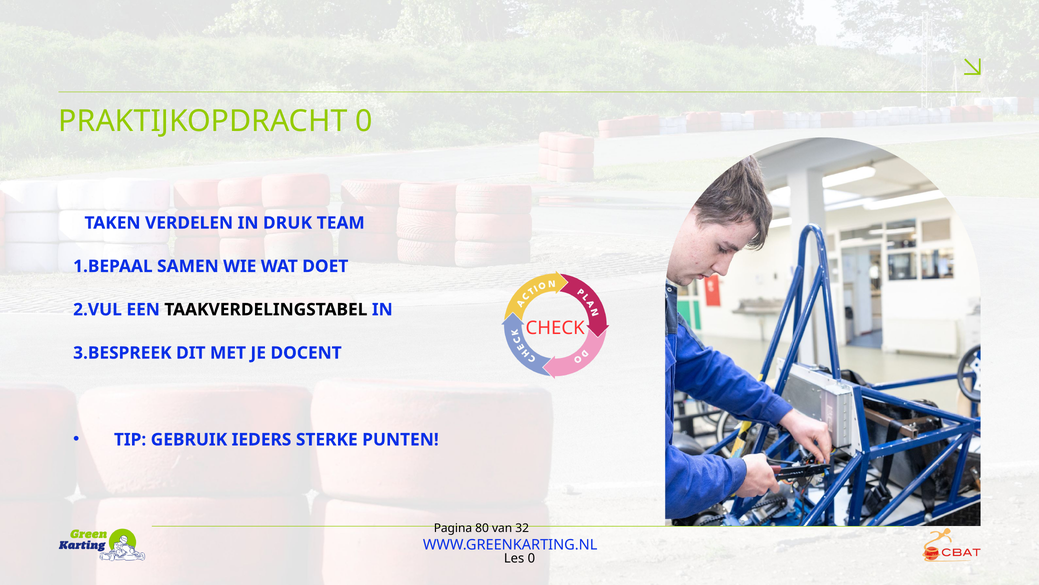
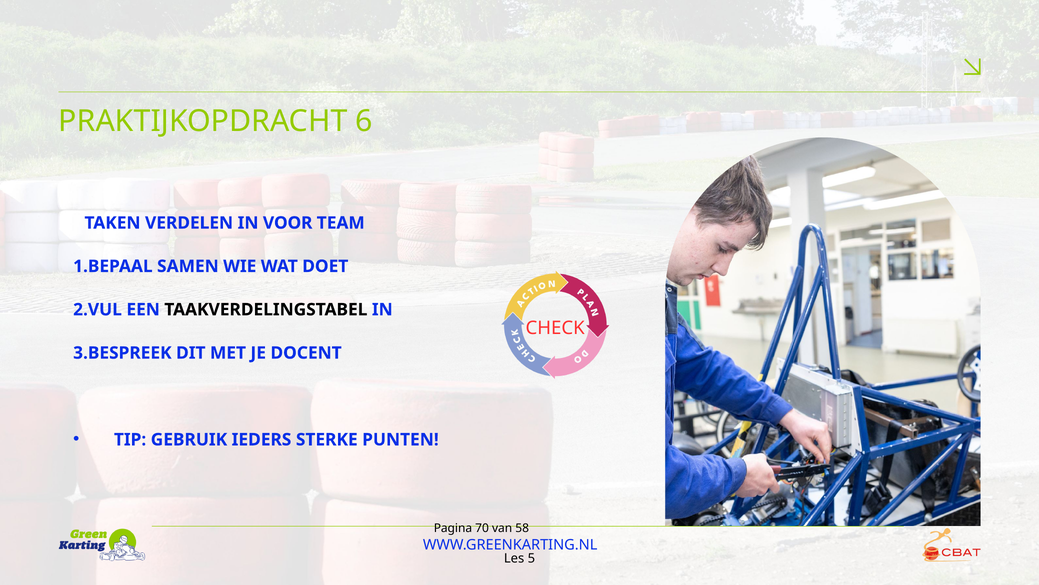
PRAKTIJKOPDRACHT 0: 0 -> 6
DRUK: DRUK -> VOOR
80: 80 -> 70
32: 32 -> 58
Les 0: 0 -> 5
